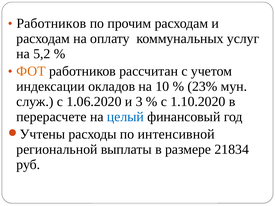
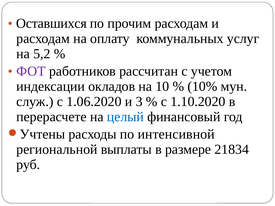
Работников at (51, 23): Работников -> Оставшихся
ФОТ colour: orange -> purple
23%: 23% -> 10%
